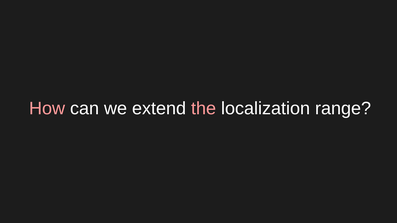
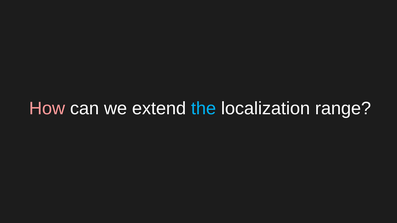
the colour: pink -> light blue
